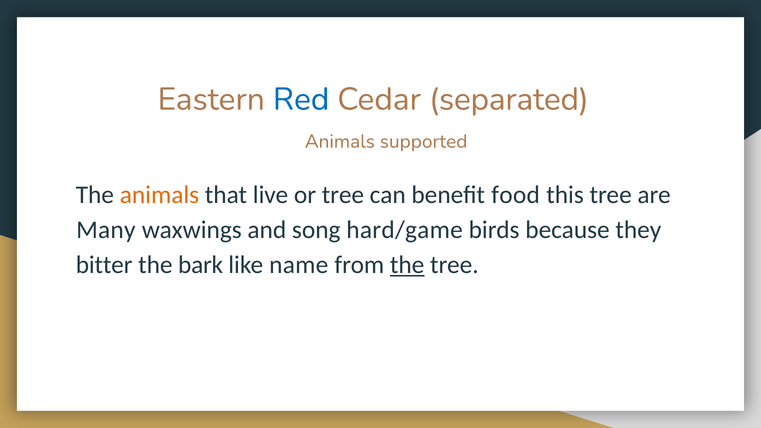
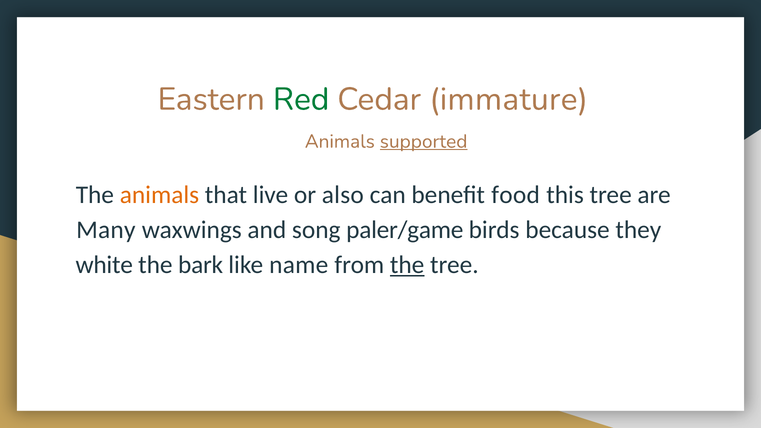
Red colour: blue -> green
separated: separated -> immature
supported underline: none -> present
or tree: tree -> also
hard/game: hard/game -> paler/game
bitter: bitter -> white
